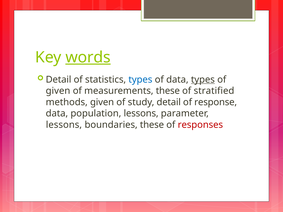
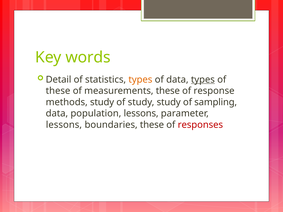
words underline: present -> none
types at (140, 80) colour: blue -> orange
given at (58, 91): given -> these
stratified: stratified -> response
methods given: given -> study
study detail: detail -> study
response: response -> sampling
